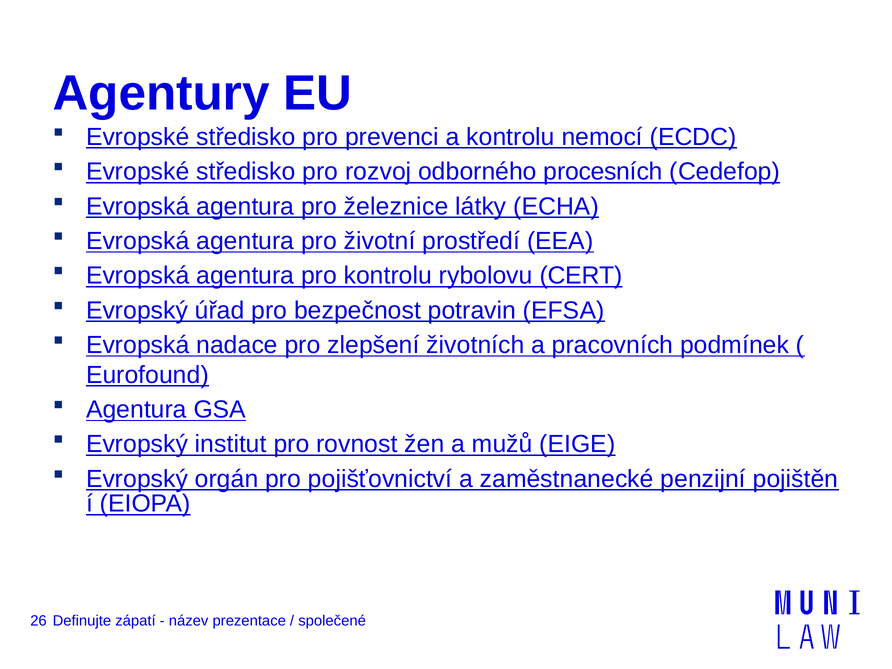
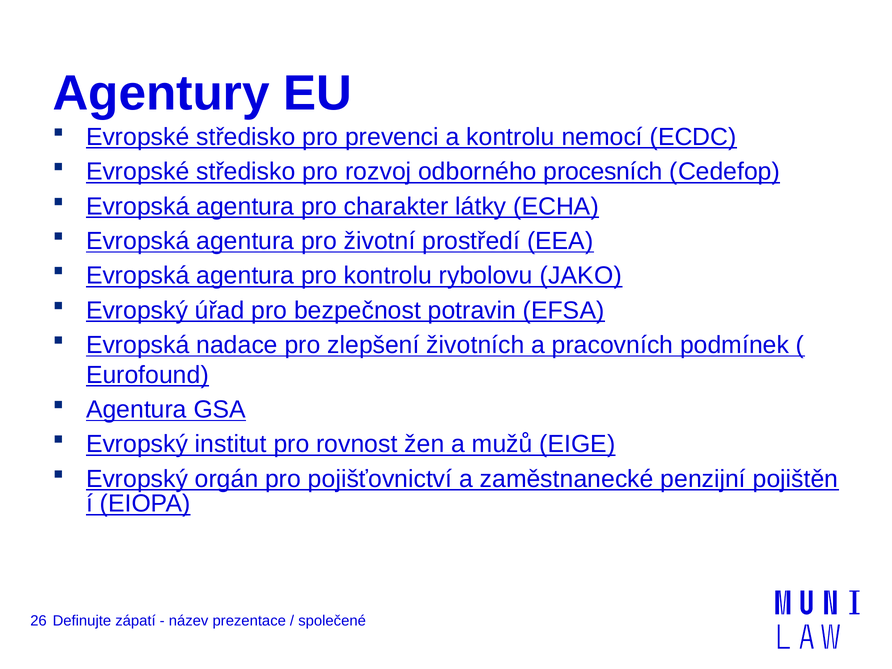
železnice: železnice -> charakter
CERT: CERT -> JAKO
